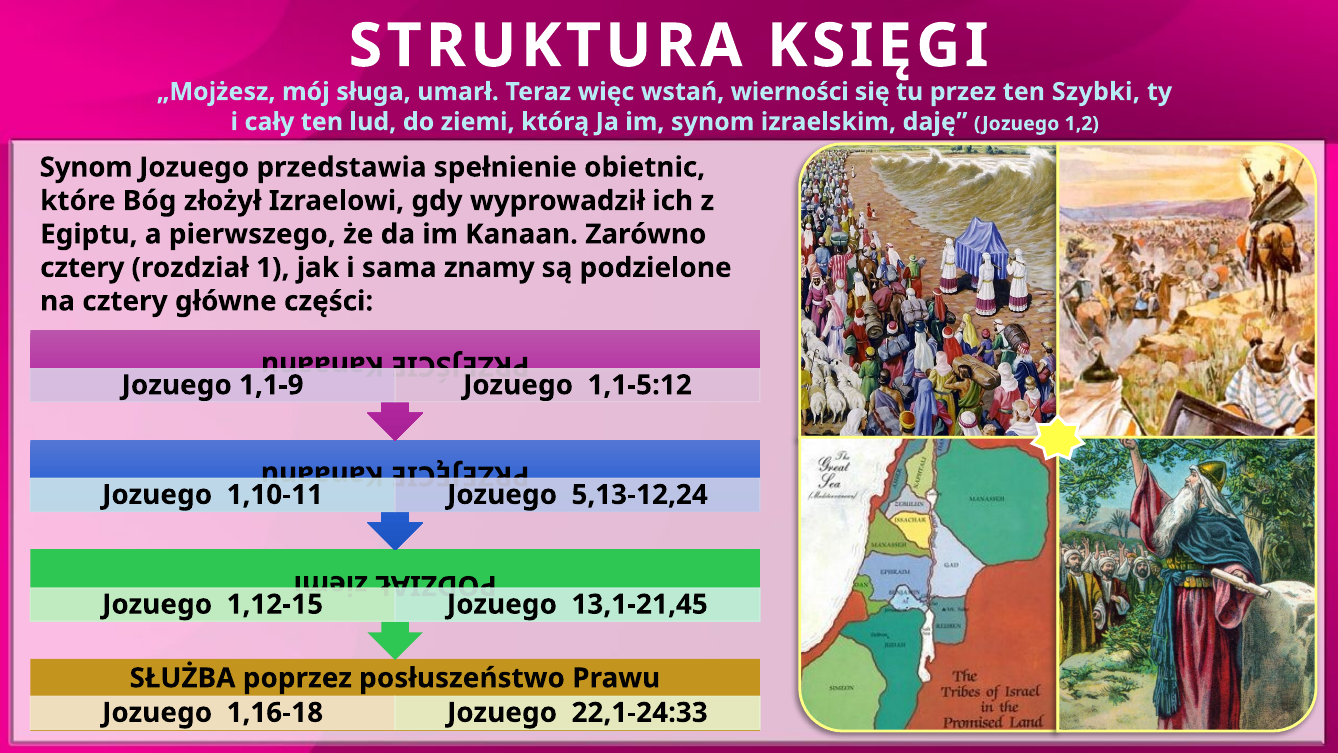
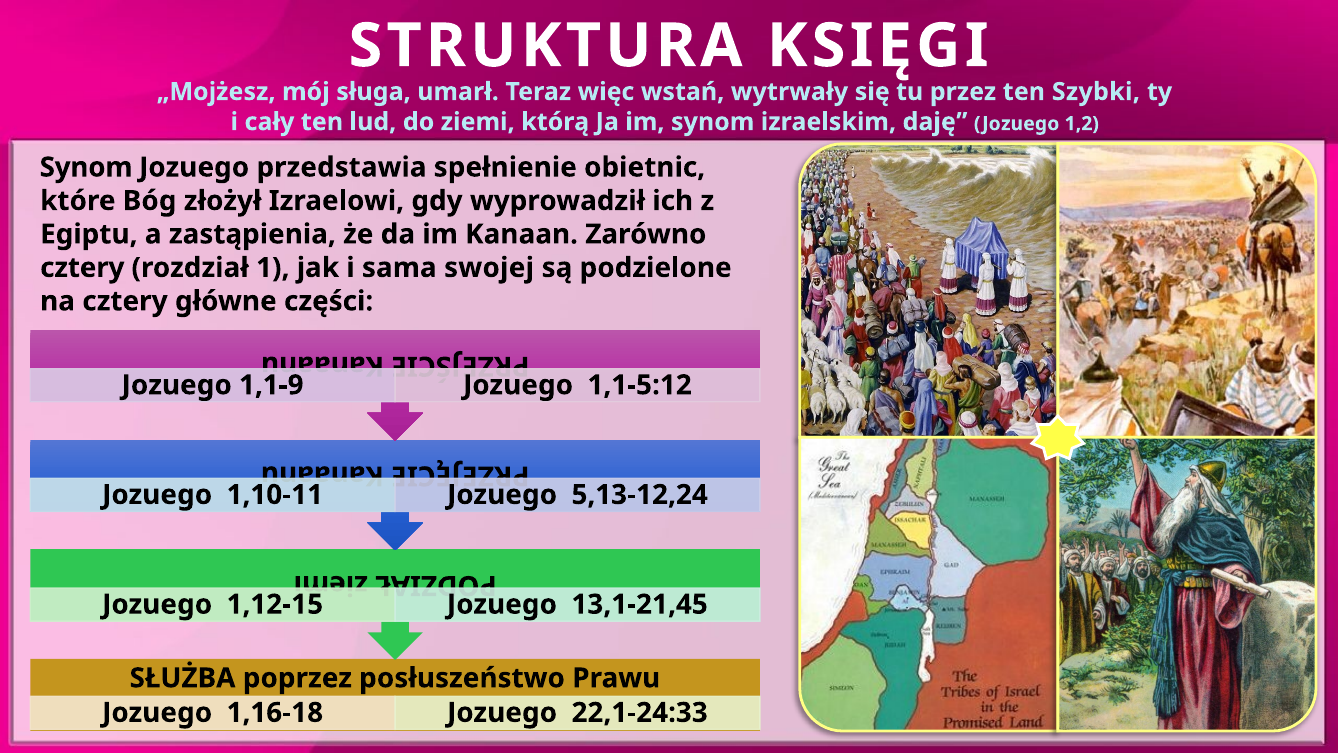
wierności: wierności -> wytrwały
pierwszego: pierwszego -> zastąpienia
znamy: znamy -> swojej
